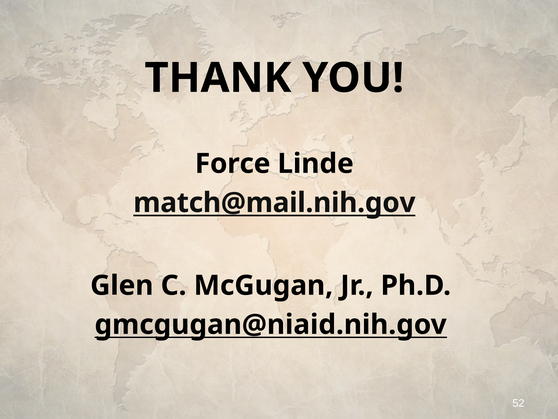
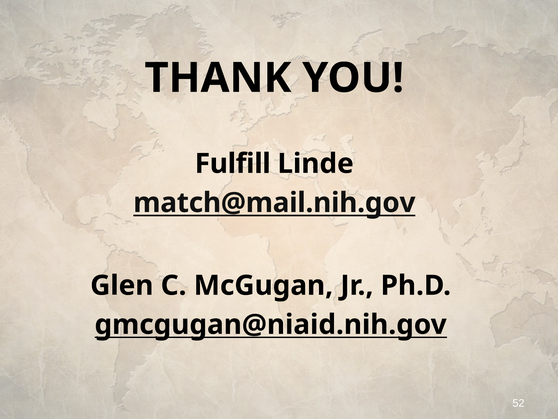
Force: Force -> Fulfill
